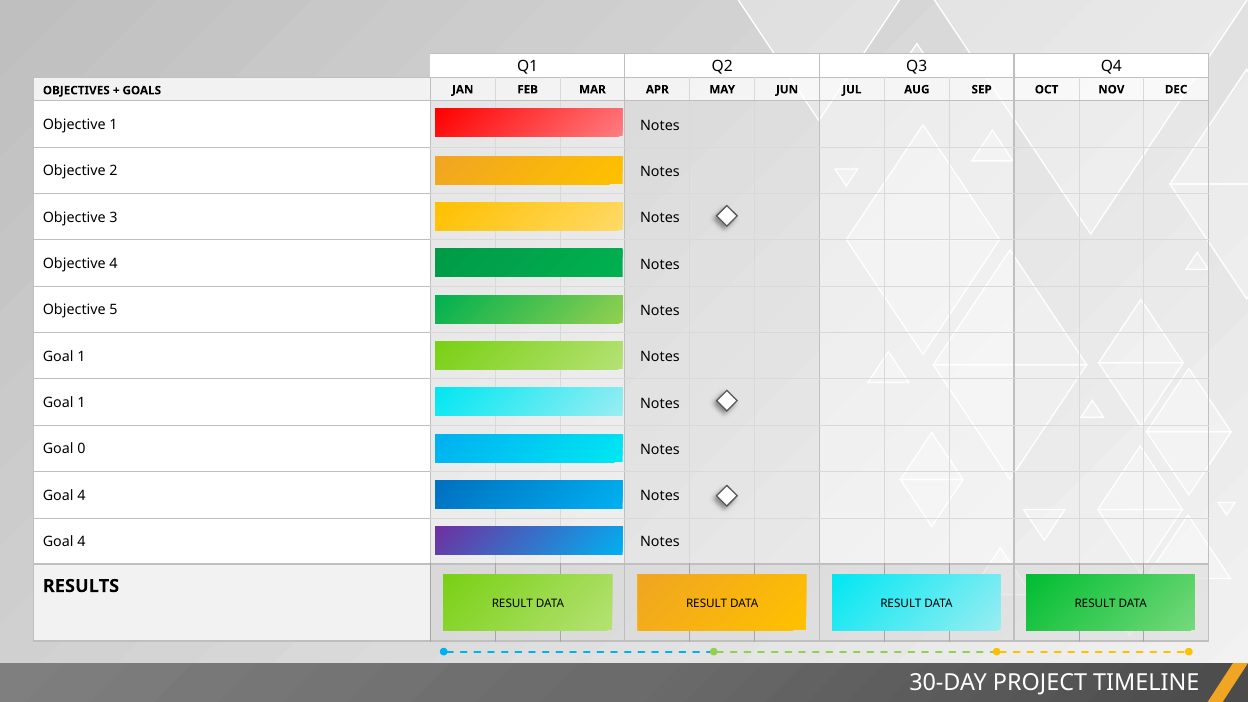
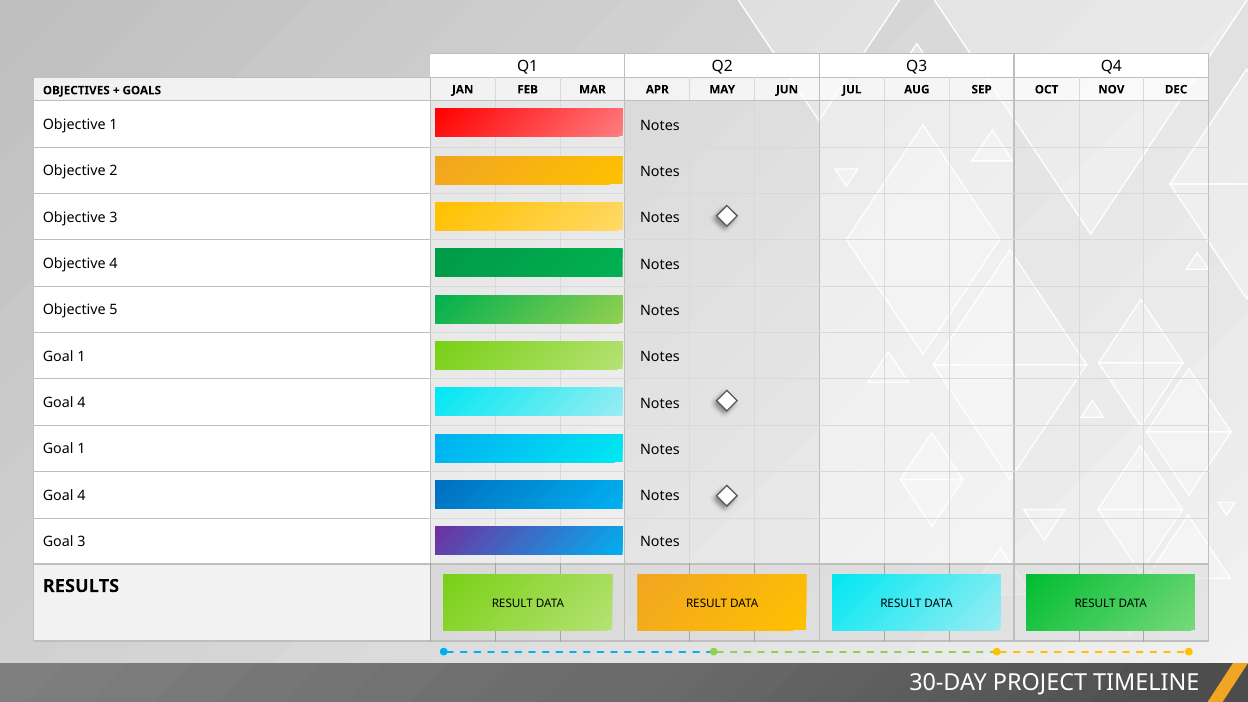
1 at (81, 403): 1 -> 4
0 at (81, 449): 0 -> 1
4 at (81, 542): 4 -> 3
